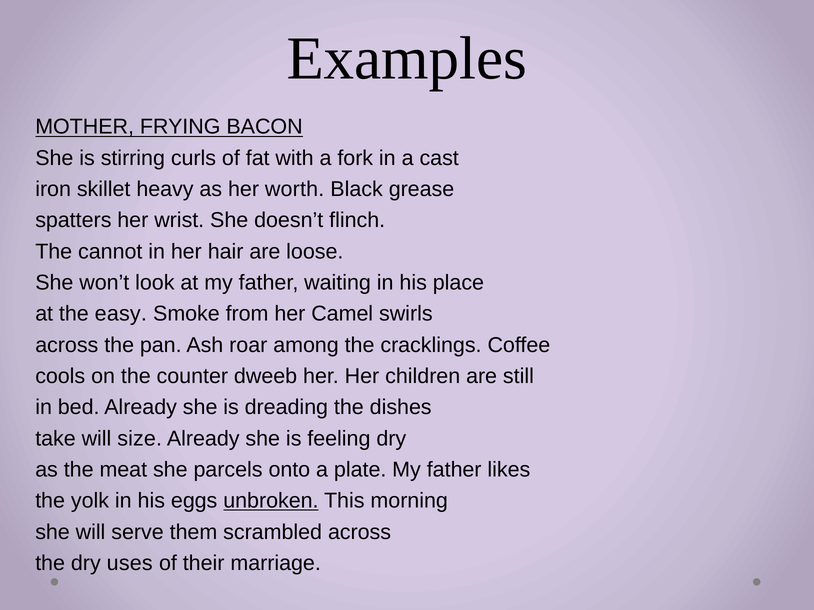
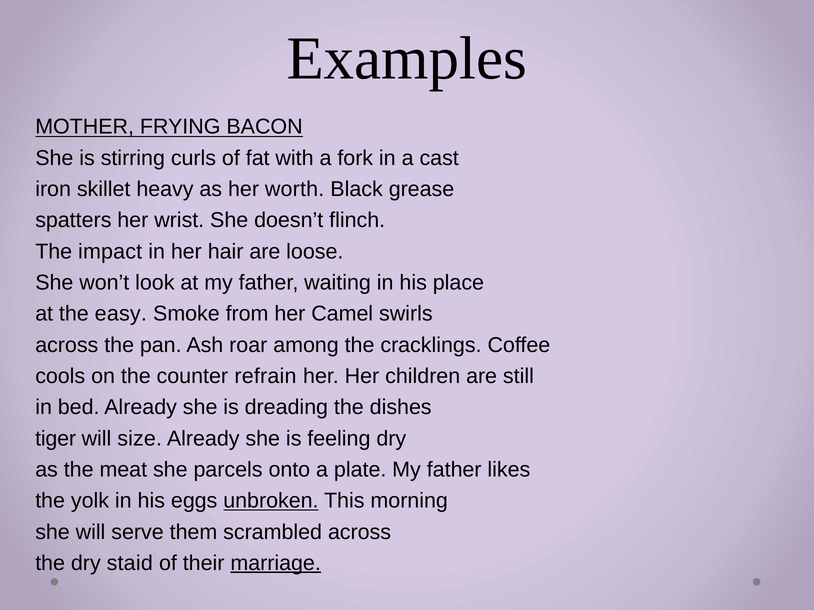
cannot: cannot -> impact
dweeb: dweeb -> refrain
take: take -> tiger
uses: uses -> staid
marriage underline: none -> present
